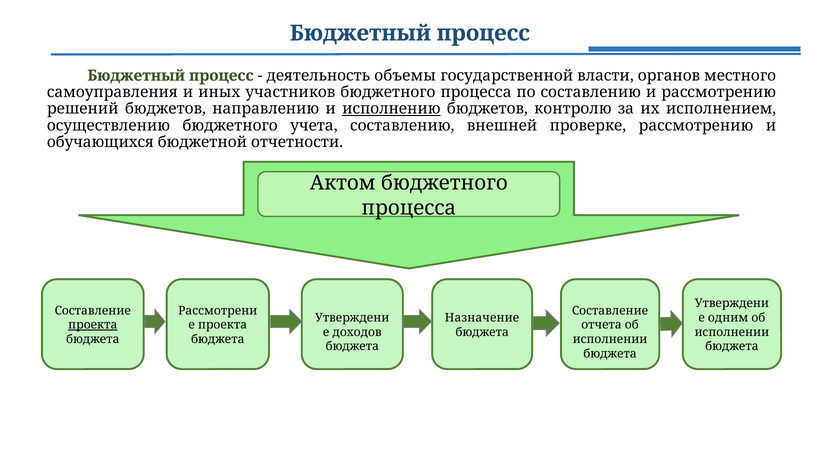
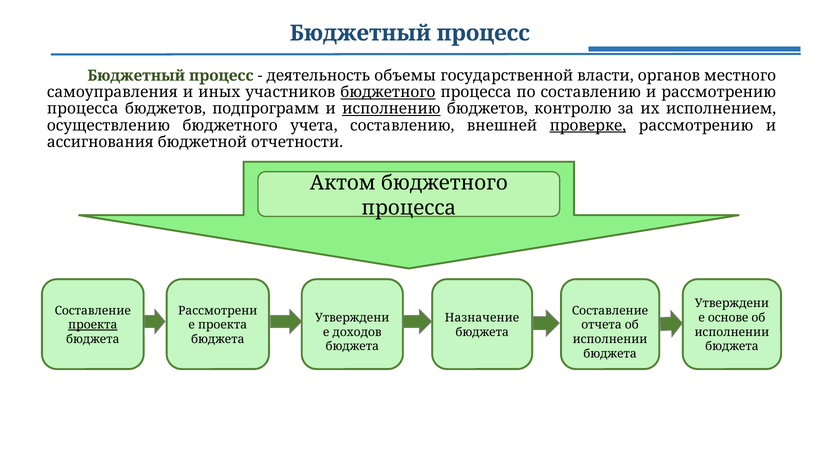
бюджетного at (388, 92) underline: none -> present
решений at (83, 109): решений -> процесса
направлению: направлению -> подпрограмм
проверке underline: none -> present
обучающихся: обучающихся -> ассигнования
одним: одним -> основе
